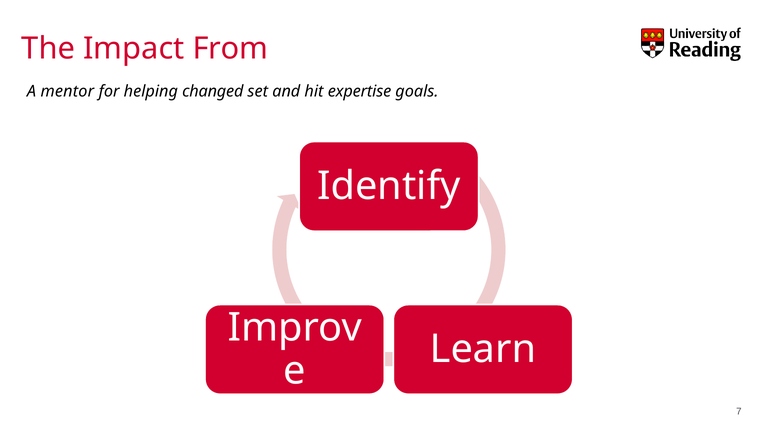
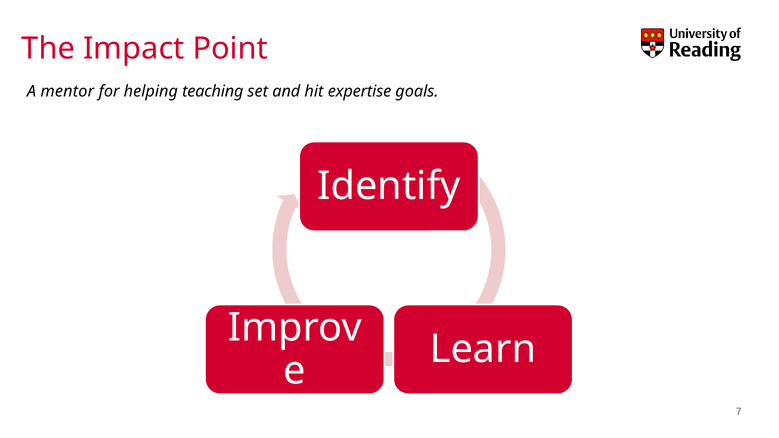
From: From -> Point
changed: changed -> teaching
